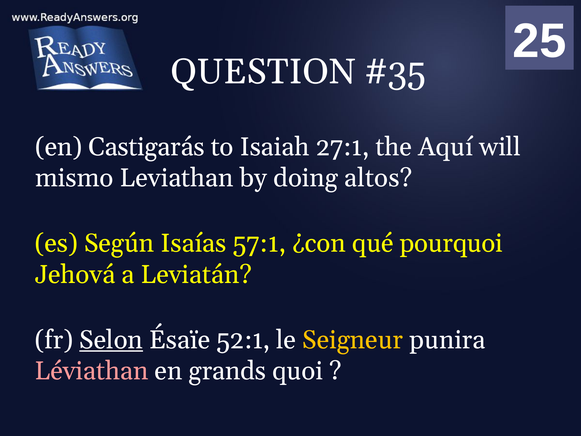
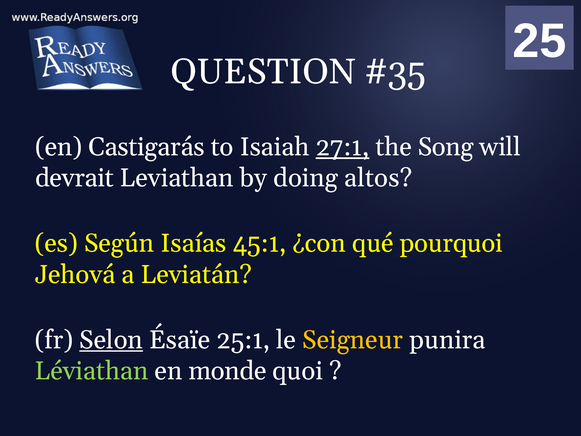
27:1 underline: none -> present
Aquí: Aquí -> Song
mismo: mismo -> devrait
57:1: 57:1 -> 45:1
52:1: 52:1 -> 25:1
Léviathan colour: pink -> light green
grands: grands -> monde
